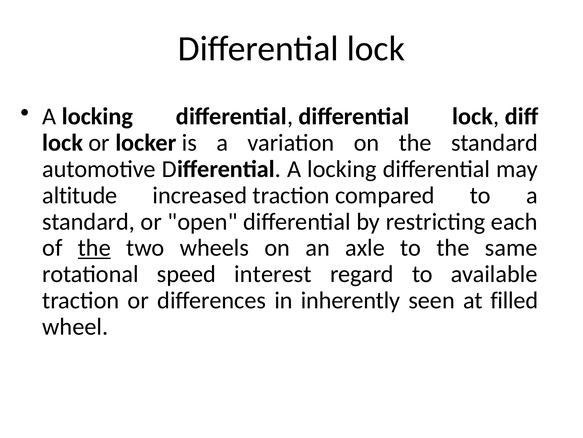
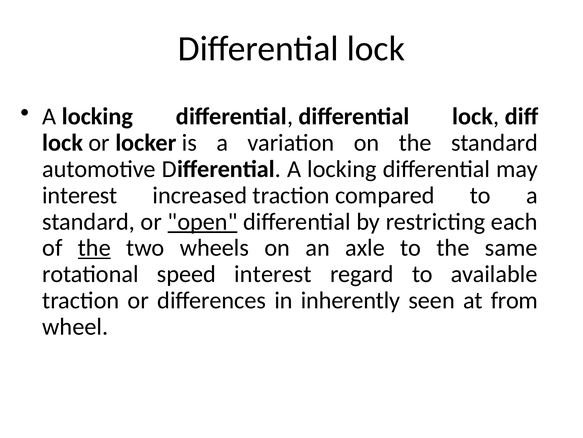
altitude at (80, 195): altitude -> interest
open underline: none -> present
filled: filled -> from
